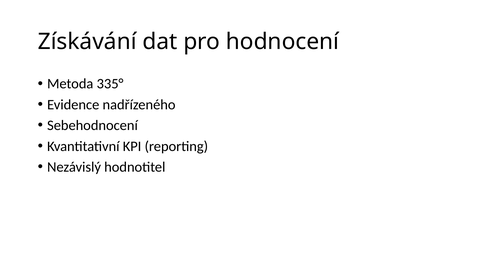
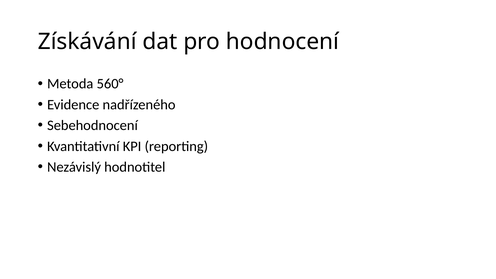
335°: 335° -> 560°
